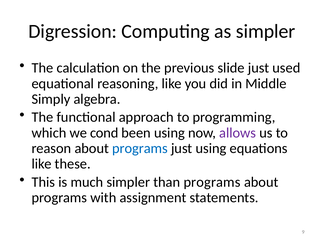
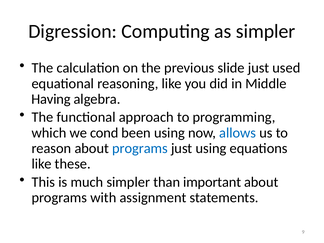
Simply: Simply -> Having
allows colour: purple -> blue
than programs: programs -> important
